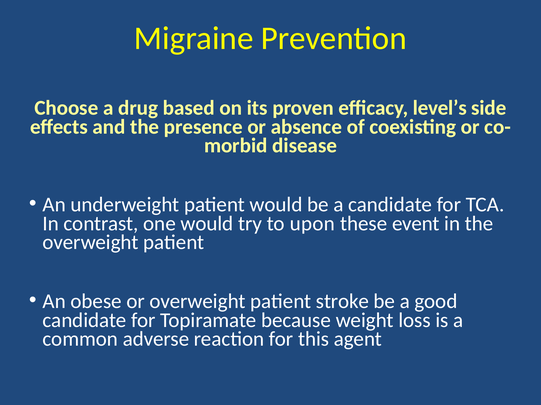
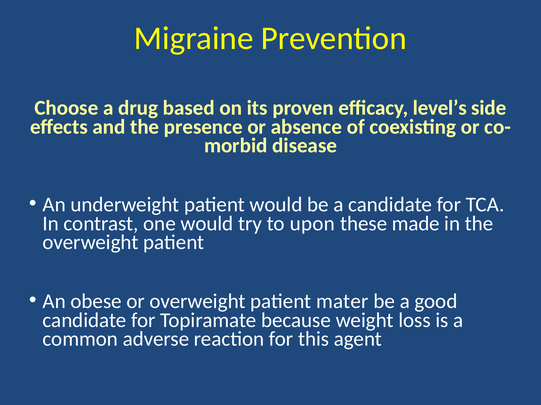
event: event -> made
stroke: stroke -> mater
